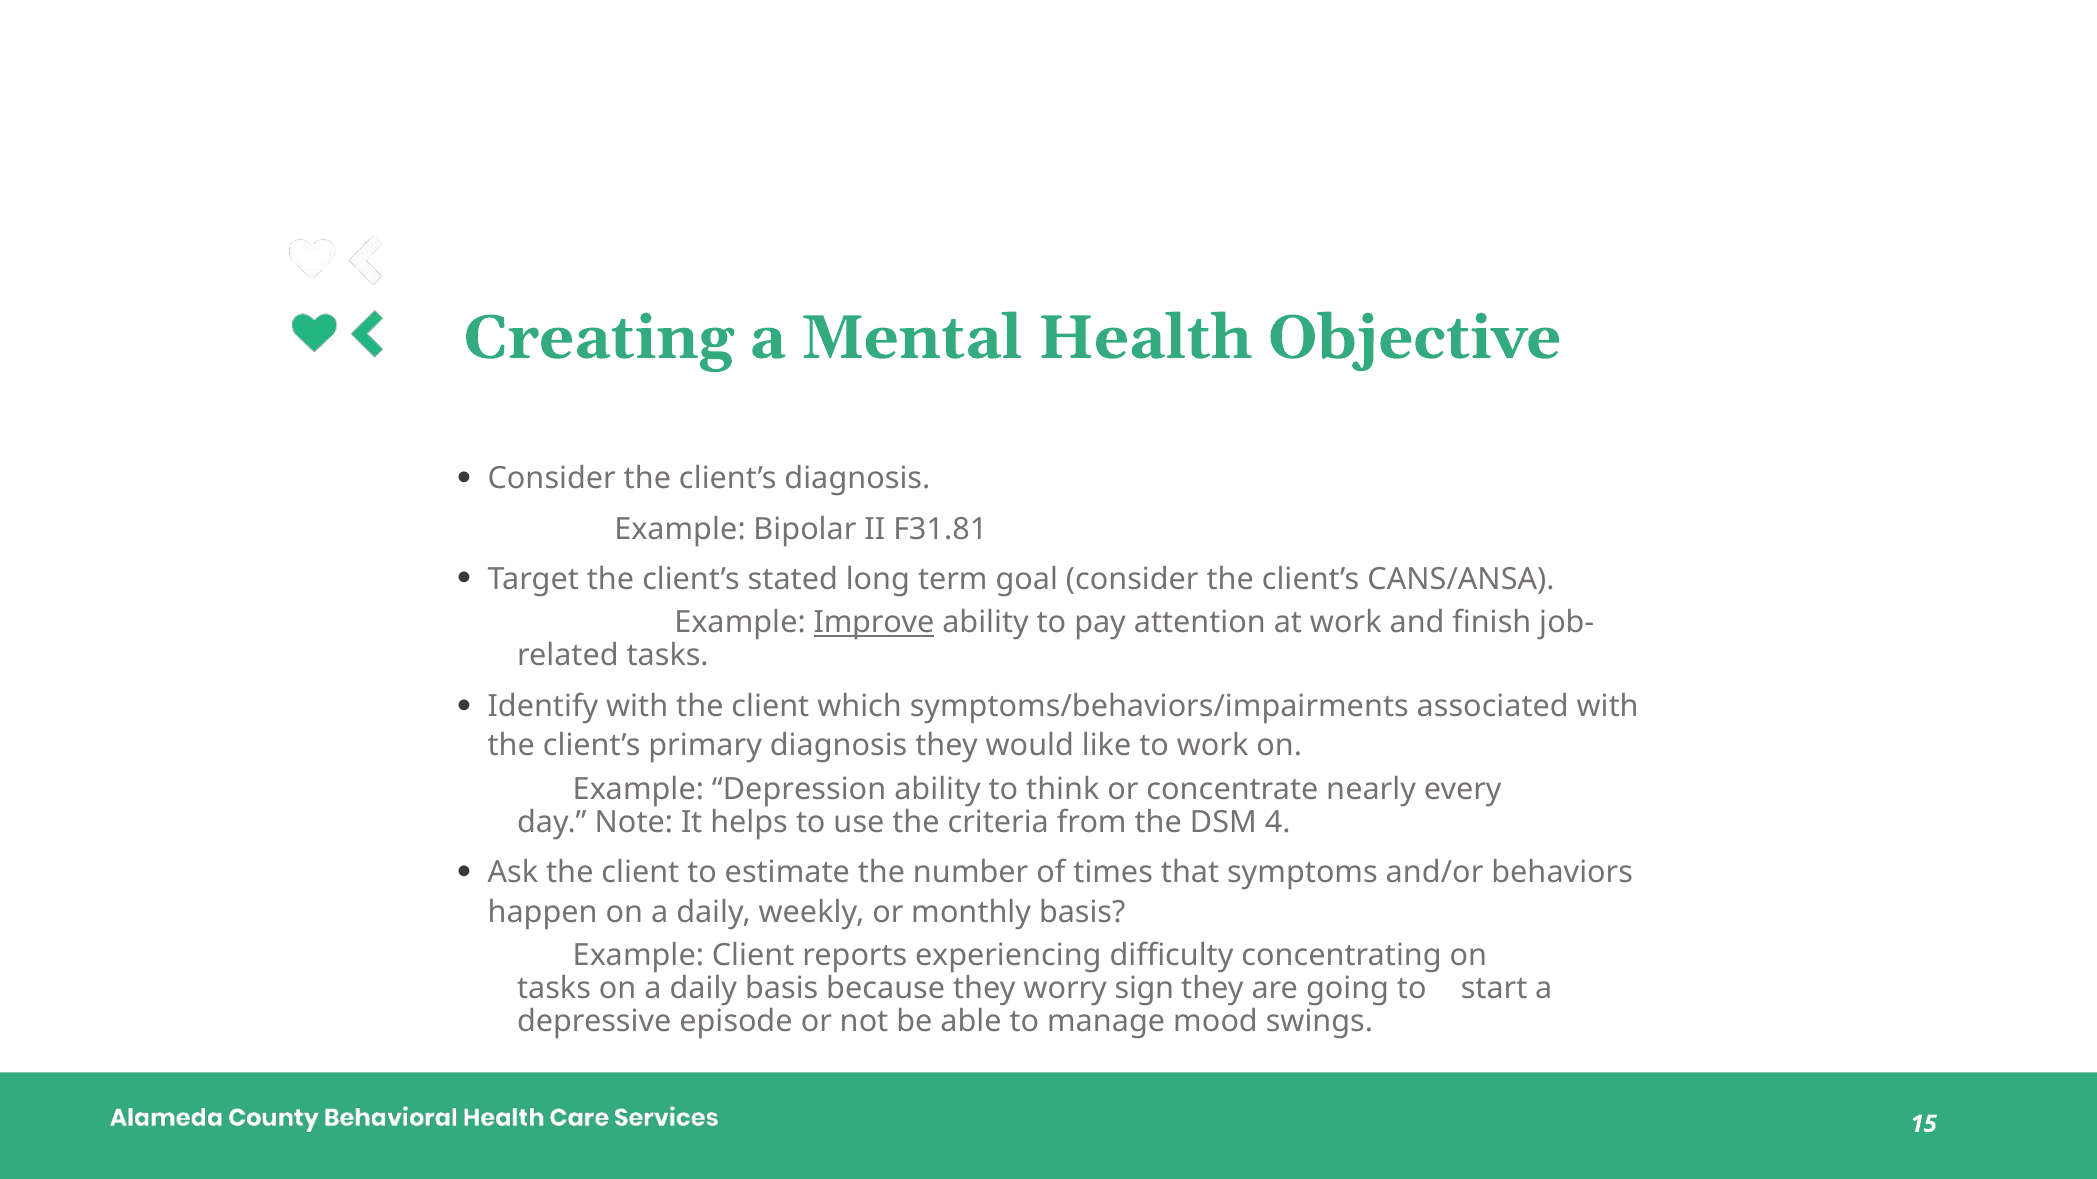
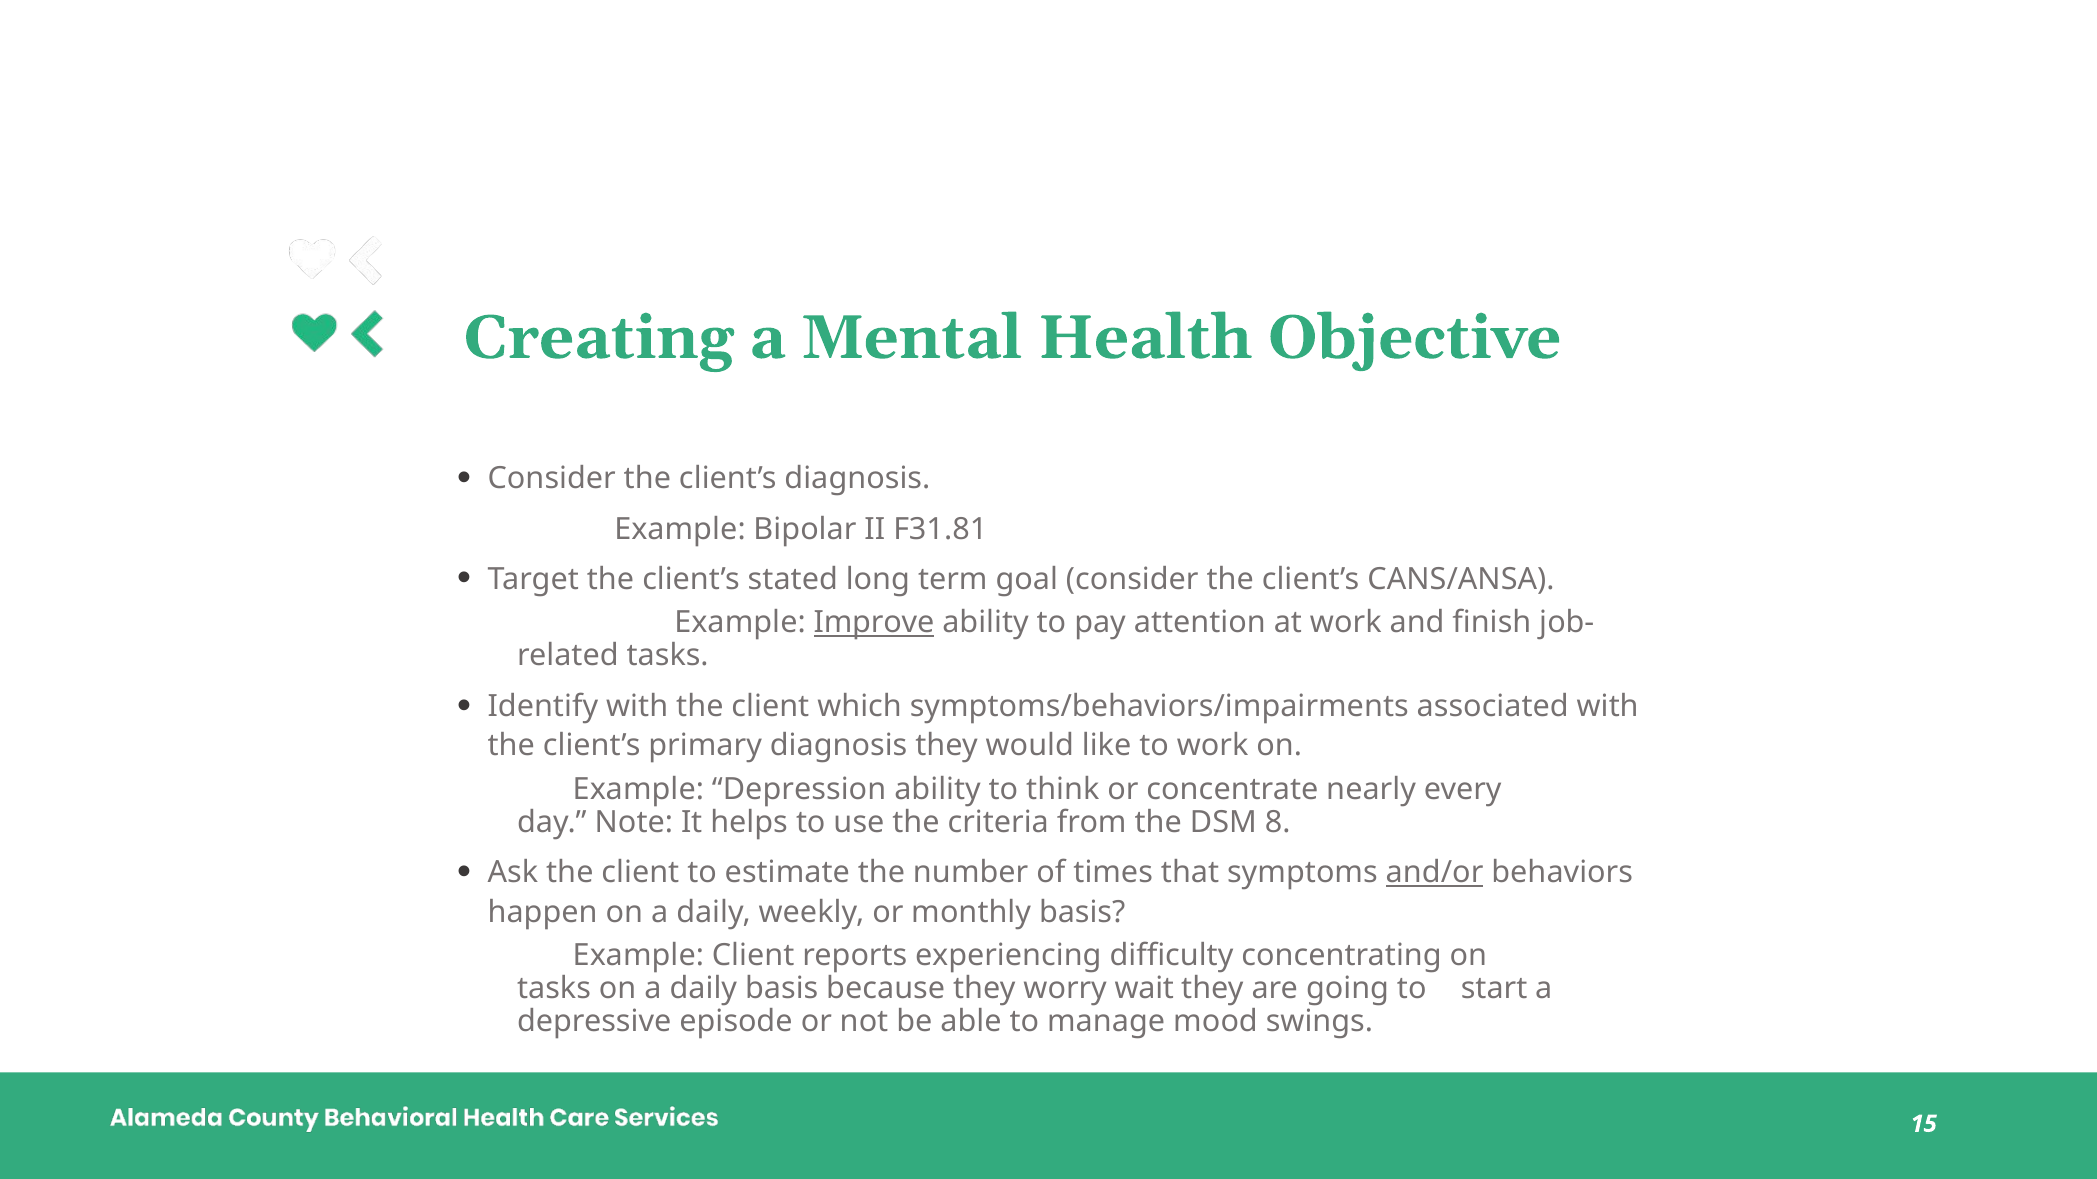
4: 4 -> 8
and/or underline: none -> present
sign: sign -> wait
